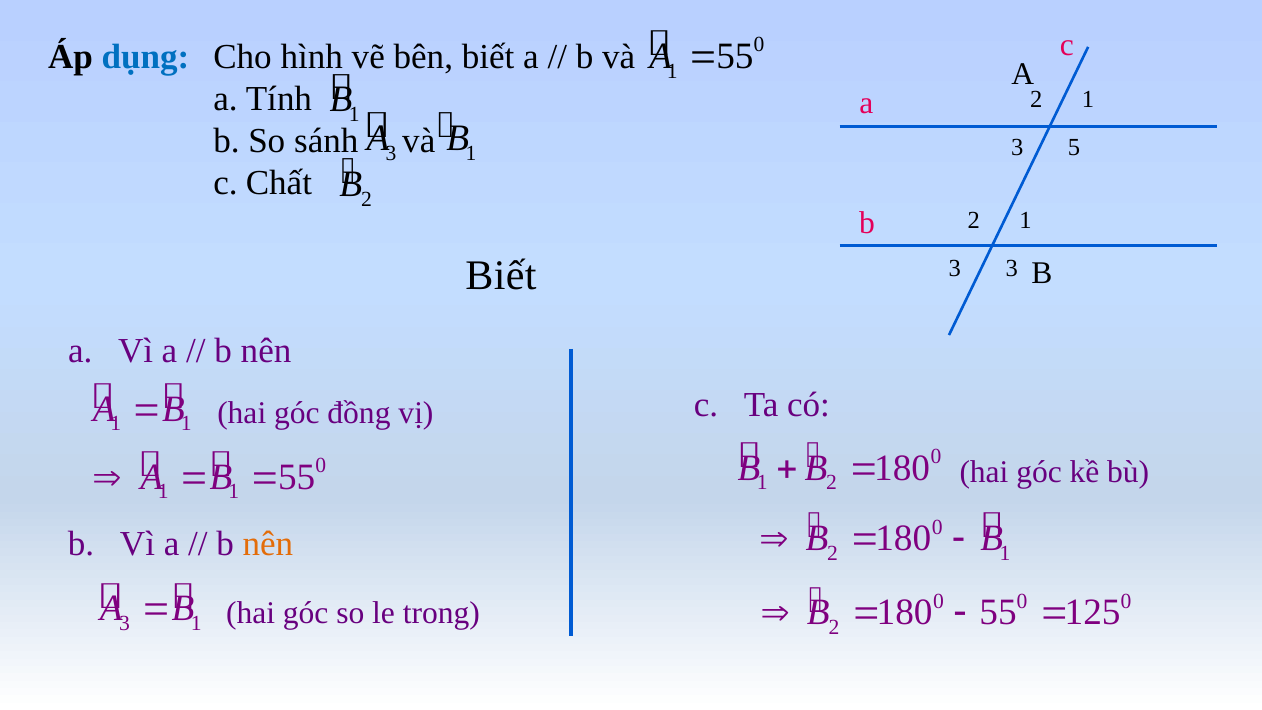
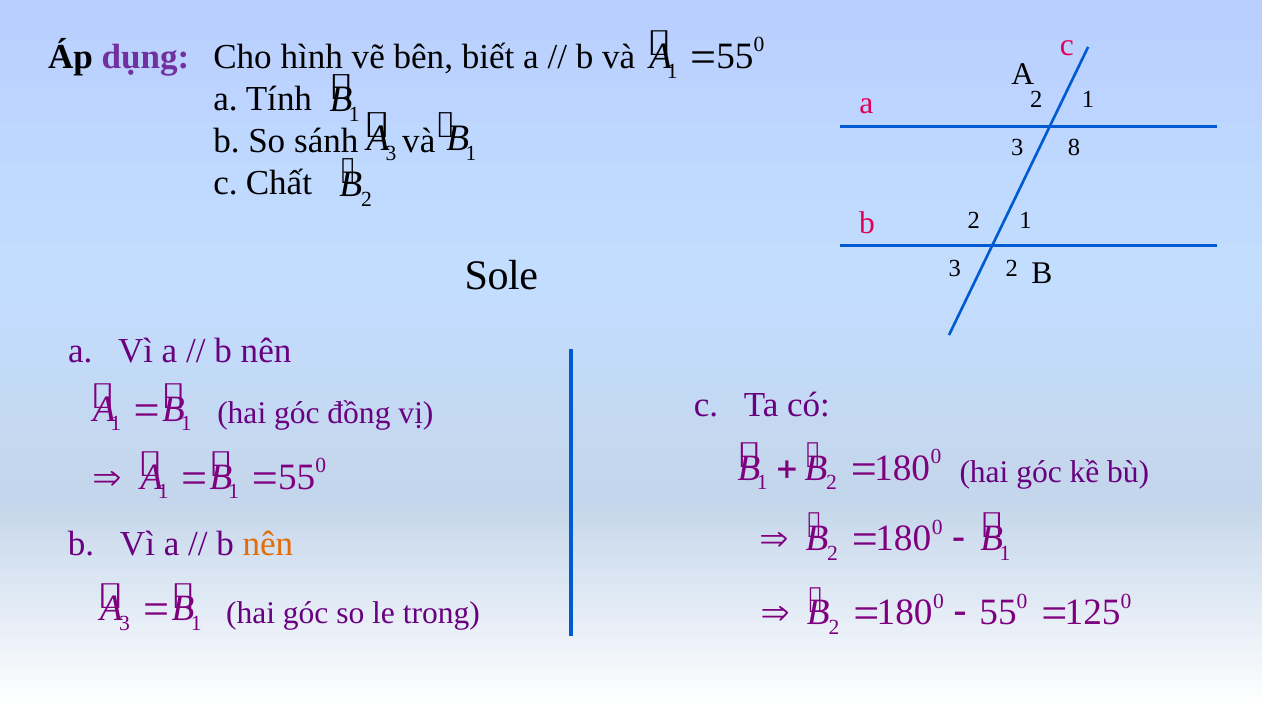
dụng colour: blue -> purple
5: 5 -> 8
Biết at (501, 276): Biết -> Sole
3 3: 3 -> 2
